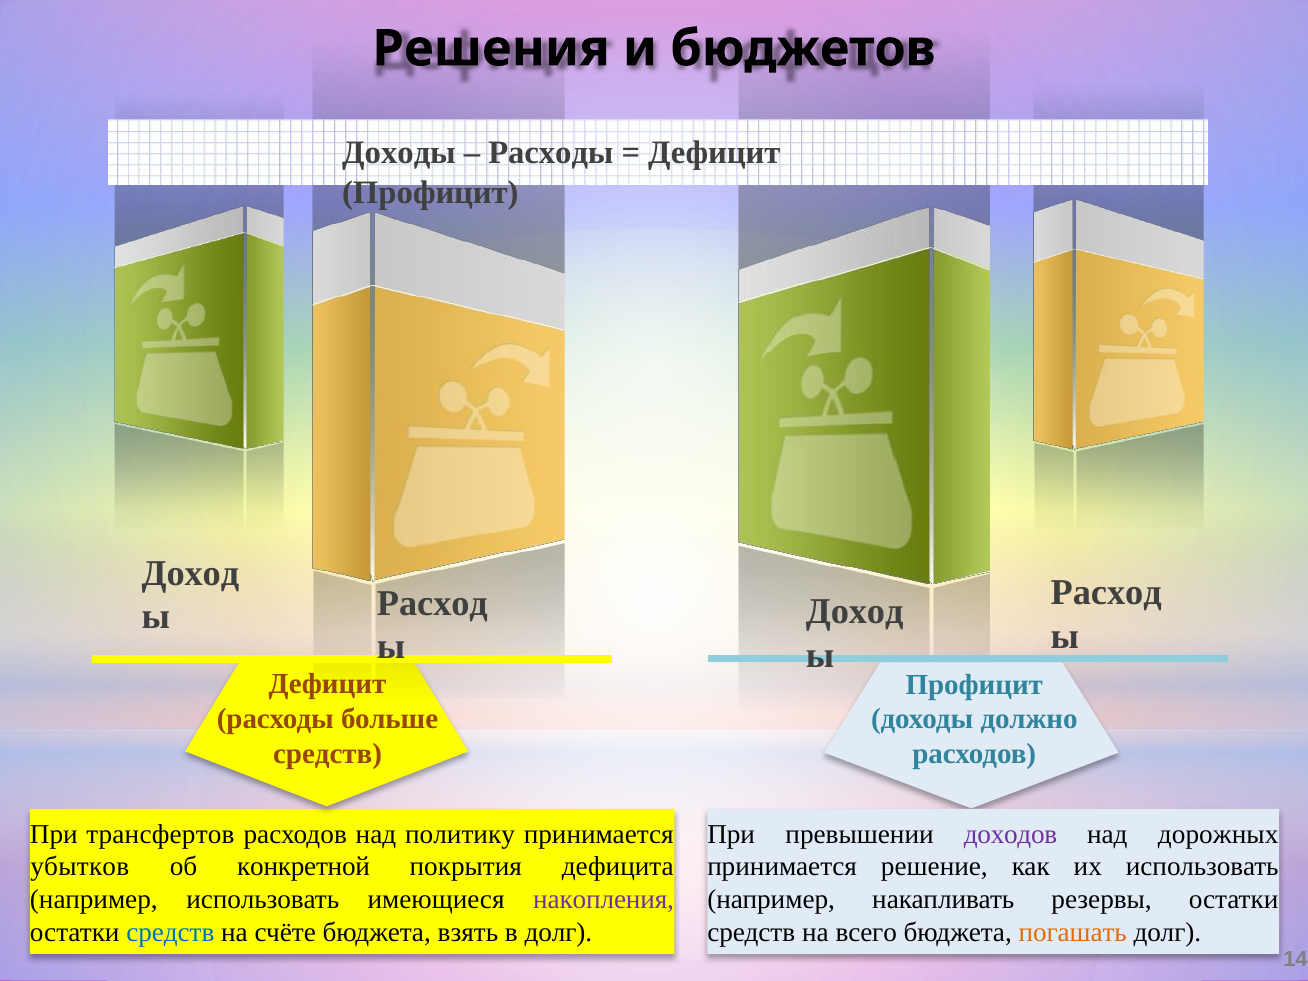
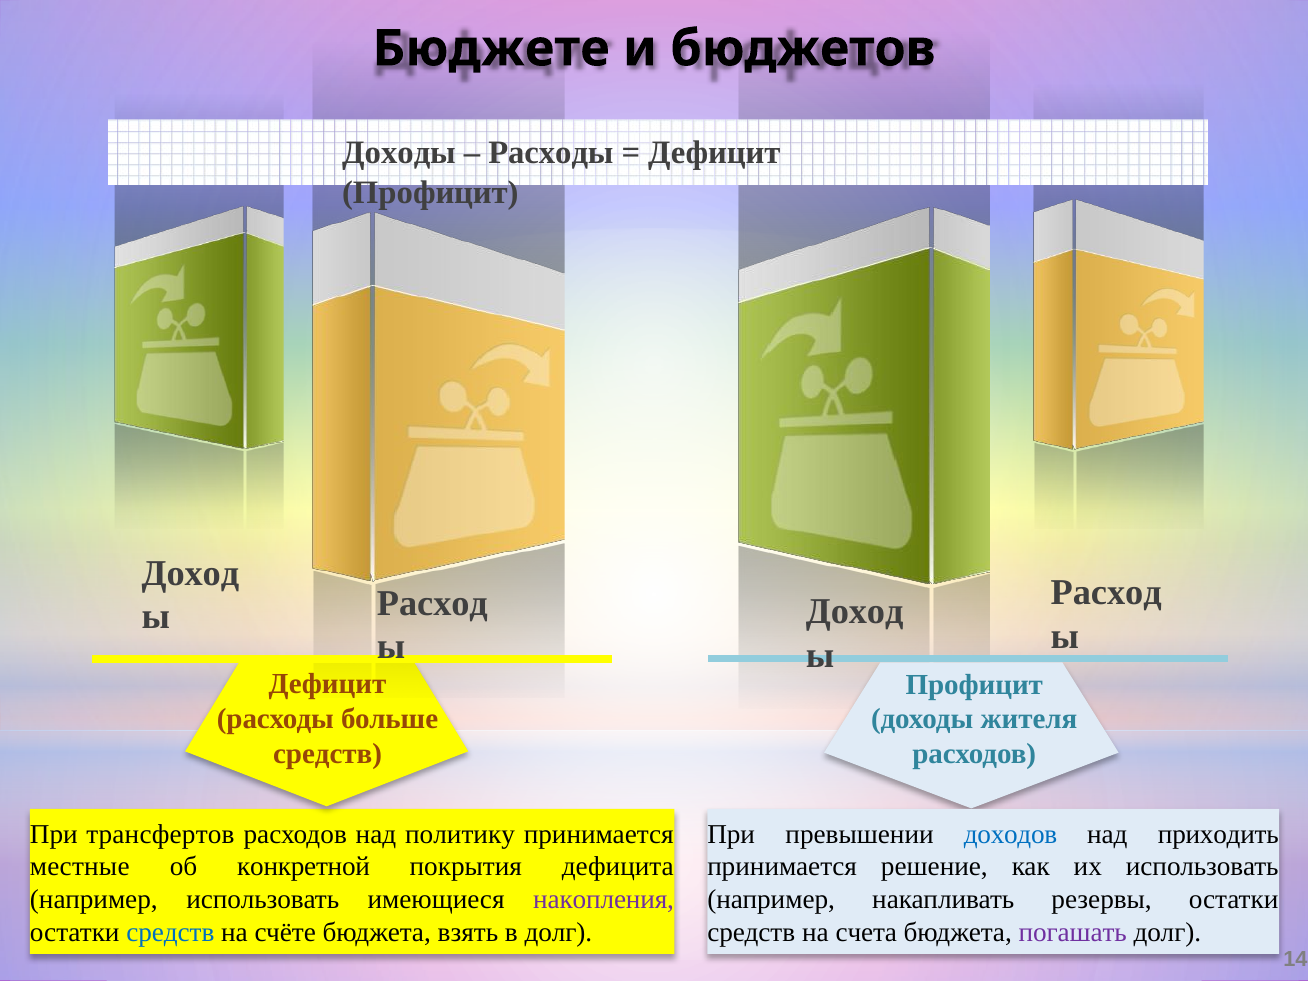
Решения: Решения -> Бюджете
должно: должно -> жителя
доходов colour: purple -> blue
дорожных: дорожных -> приходить
убытков: убытков -> местные
всего: всего -> счета
погашать colour: orange -> purple
